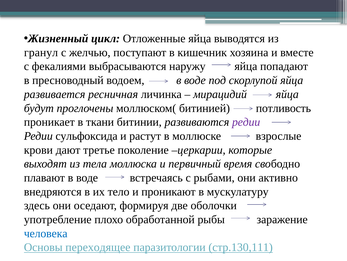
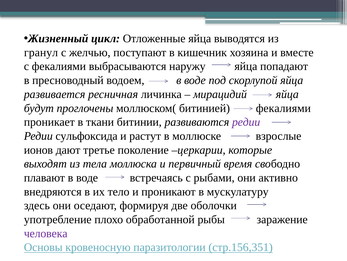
битинией потливость: потливость -> фекалиями
крови: крови -> ионов
человека colour: blue -> purple
переходящее: переходящее -> кровеносную
стр.130,111: стр.130,111 -> стр.156,351
